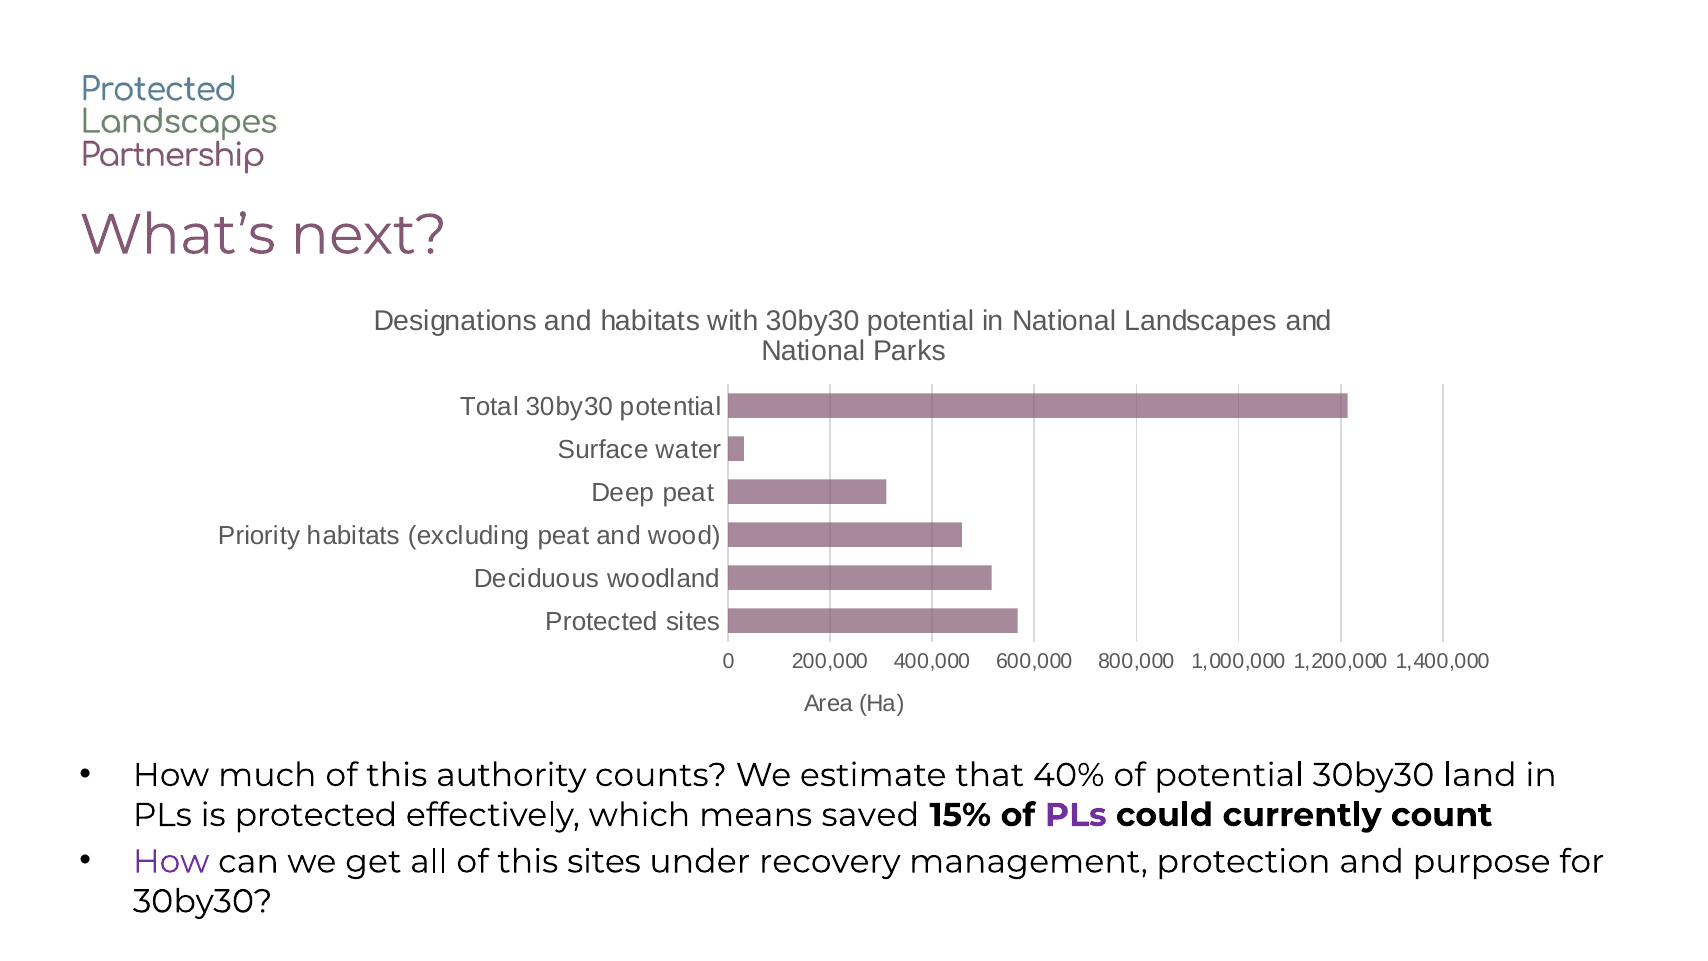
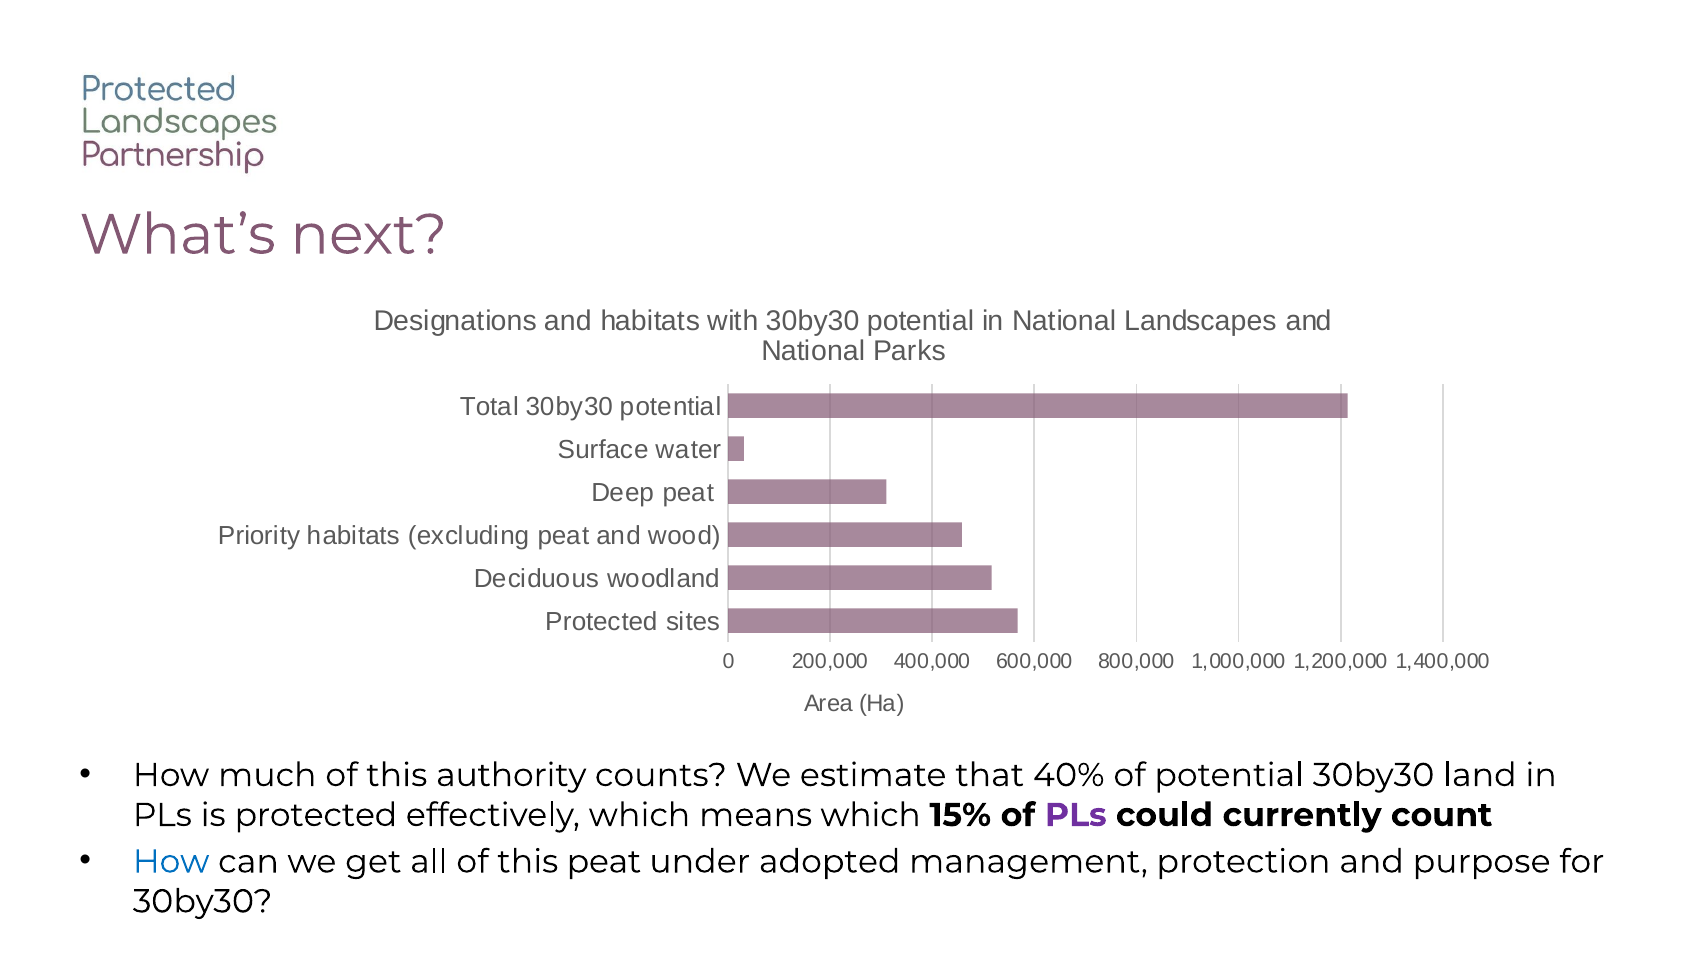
means saved: saved -> which
How at (171, 861) colour: purple -> blue
this sites: sites -> peat
recovery: recovery -> adopted
